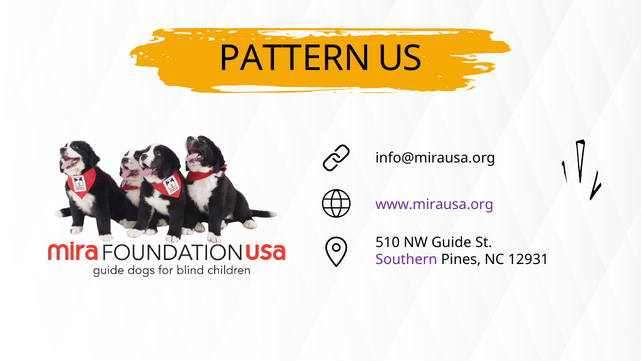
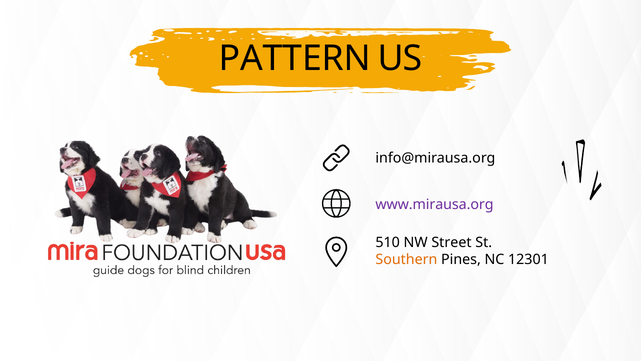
Guide: Guide -> Street
Southern colour: purple -> orange
12931: 12931 -> 12301
